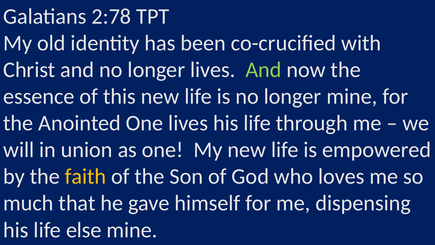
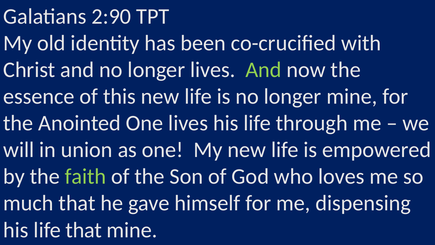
2:78: 2:78 -> 2:90
faith colour: yellow -> light green
life else: else -> that
